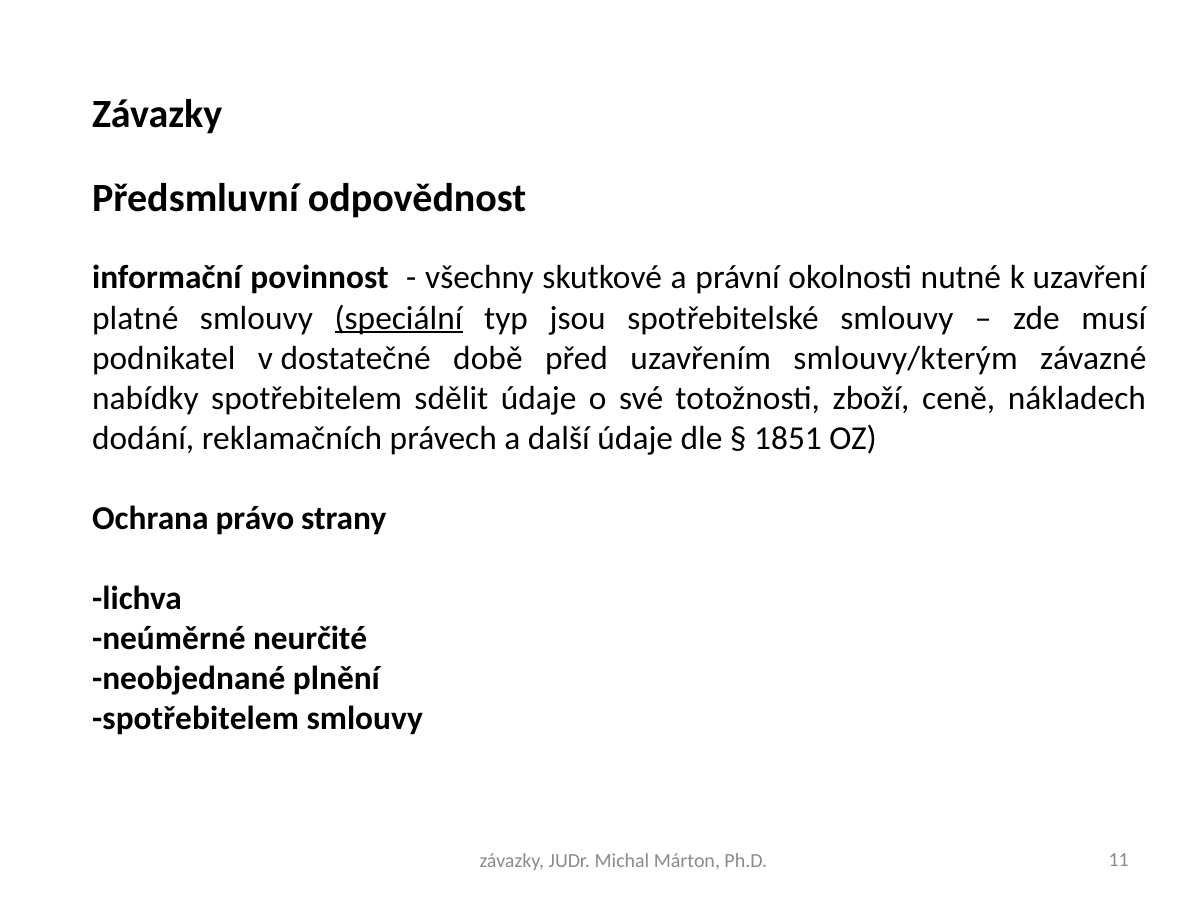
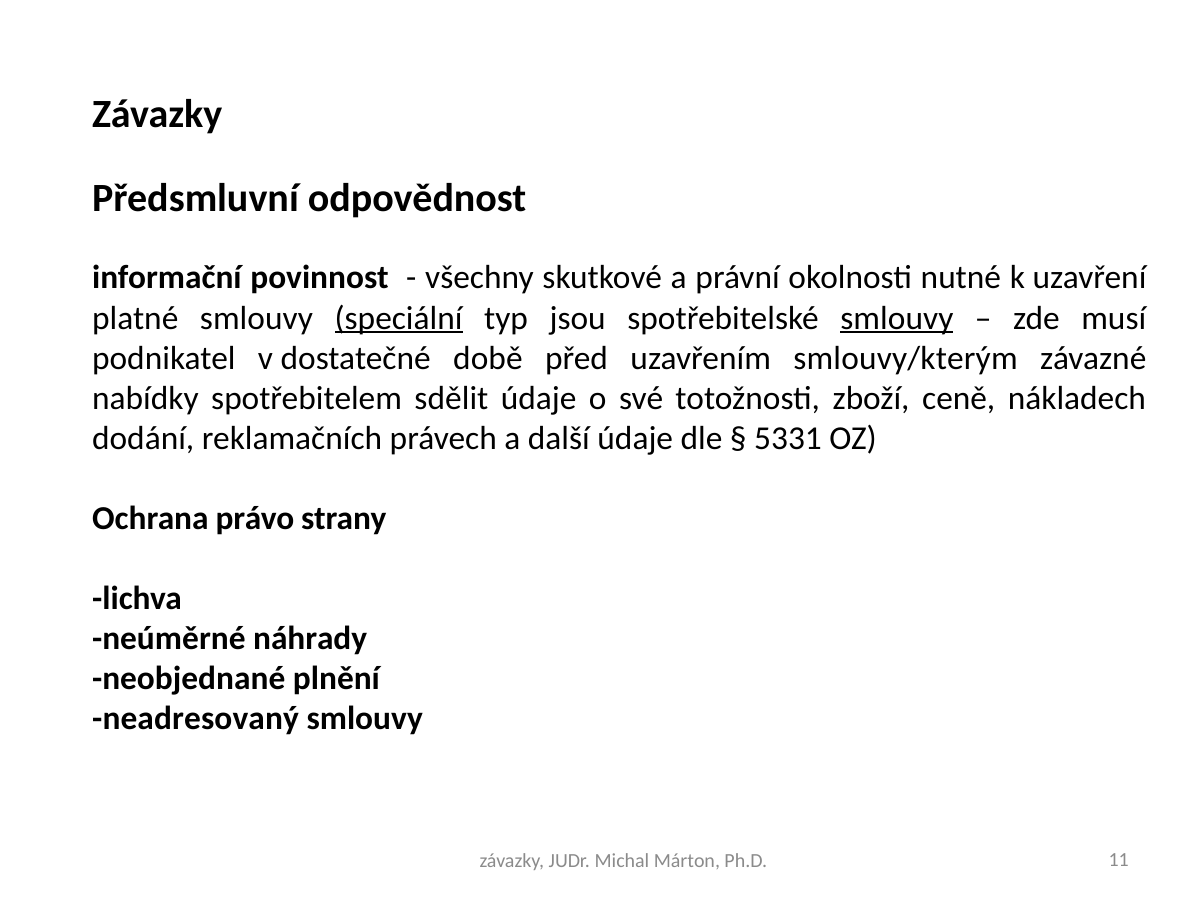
smlouvy at (897, 318) underline: none -> present
1851: 1851 -> 5331
neurčité: neurčité -> náhrady
spotřebitelem at (196, 718): spotřebitelem -> neadresovaný
